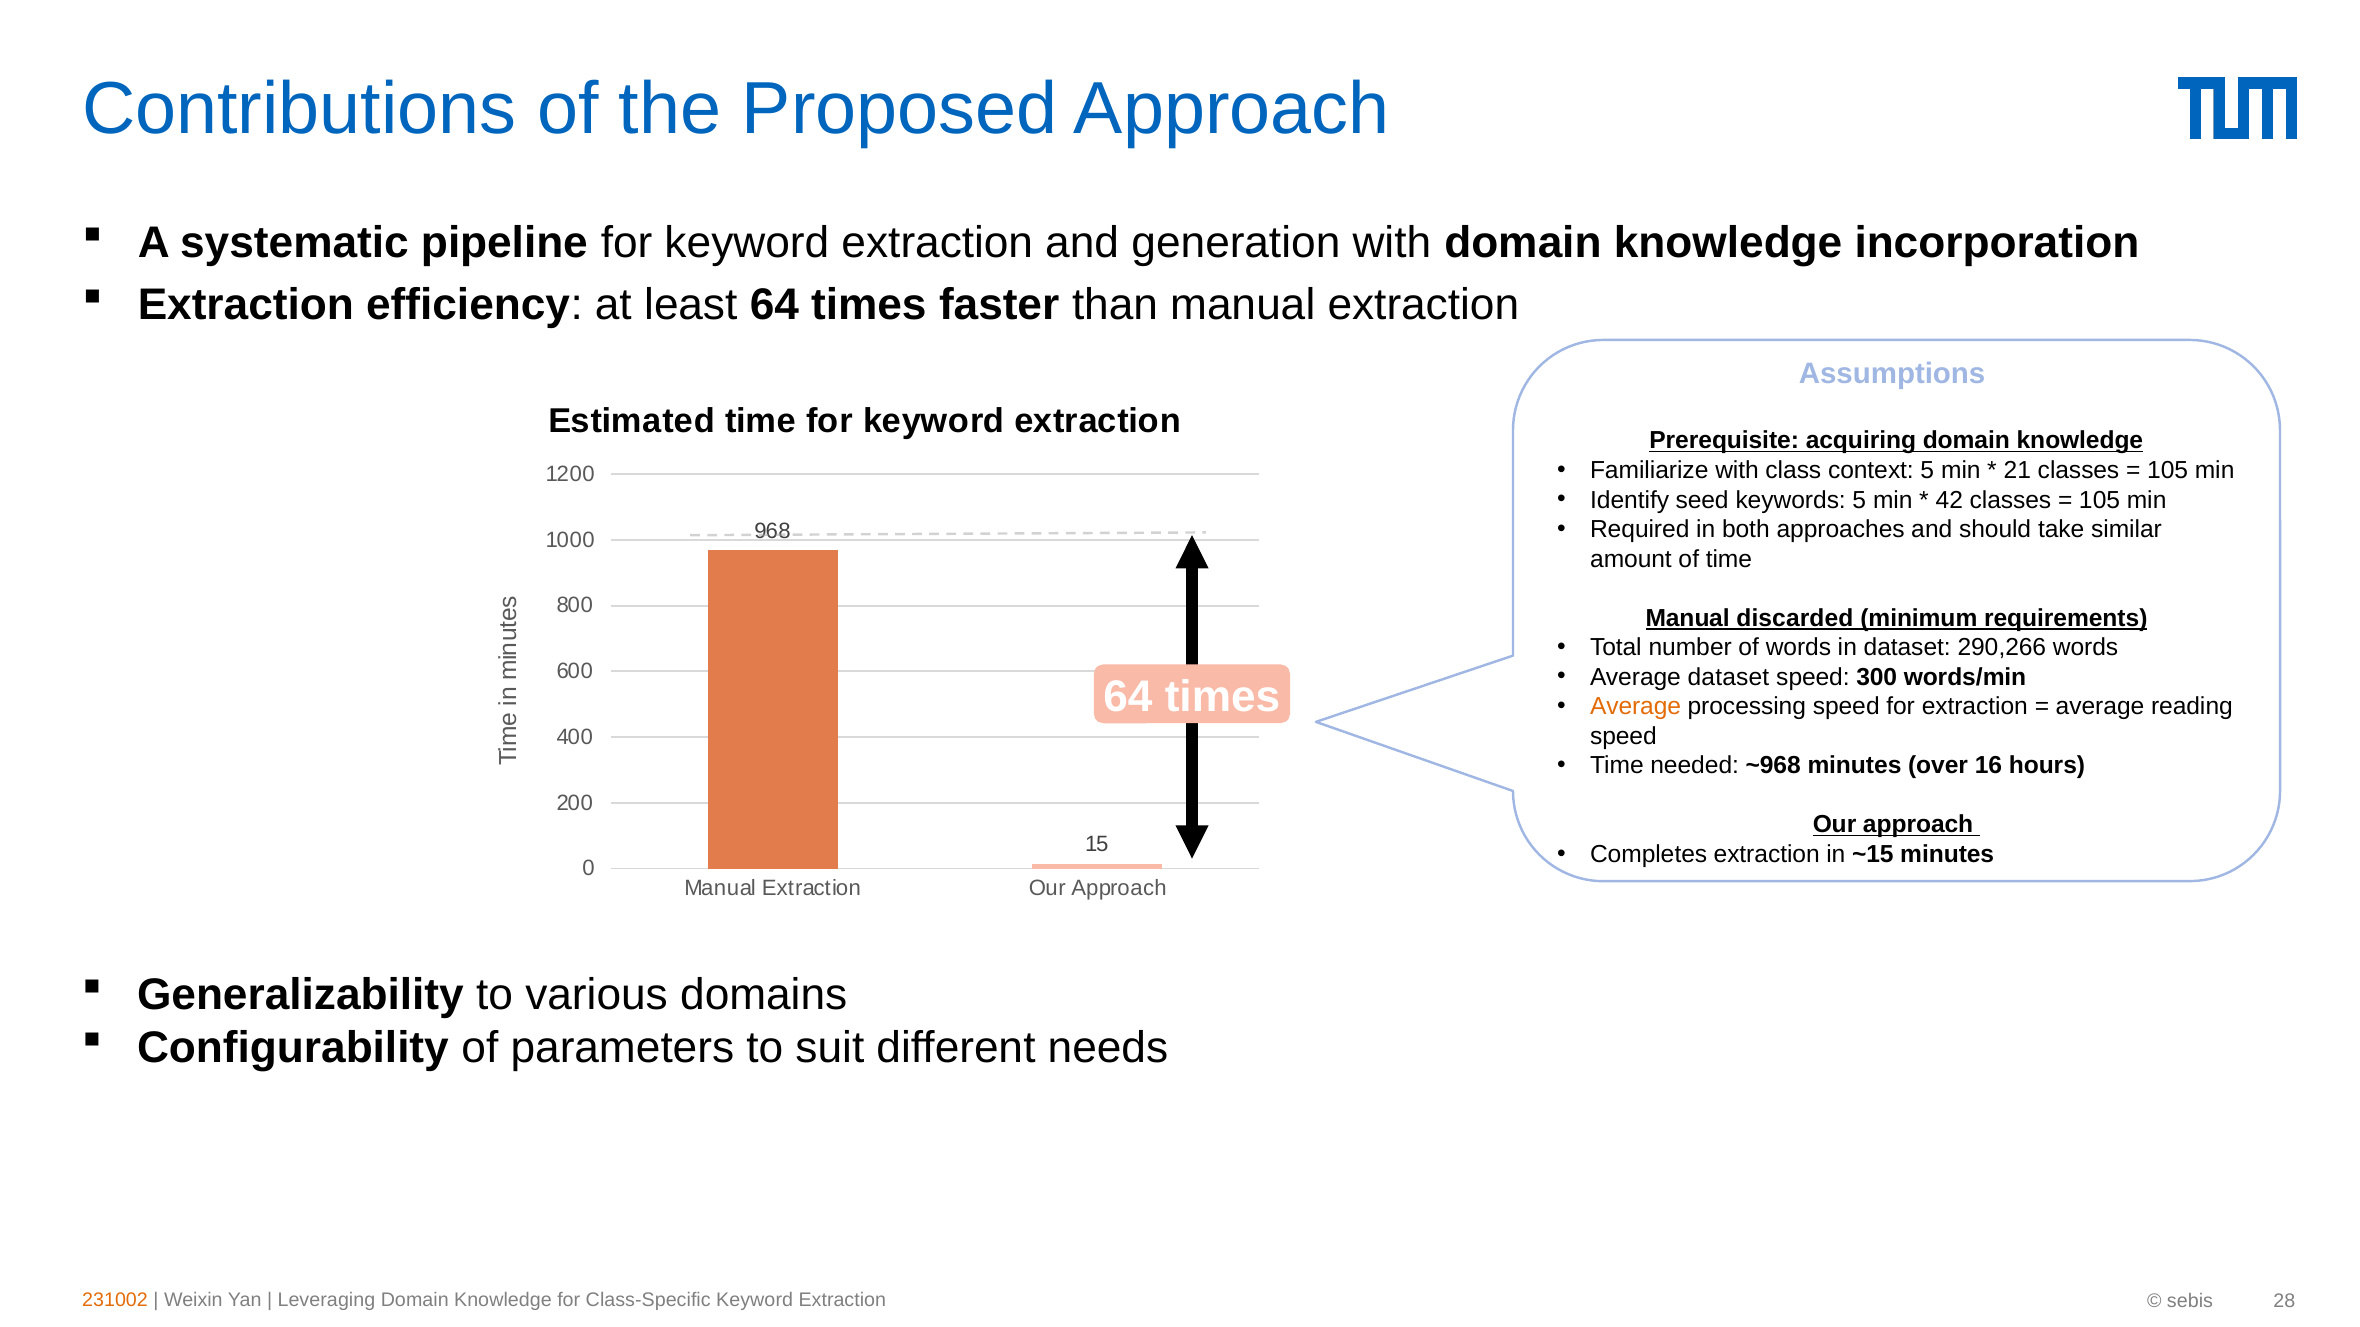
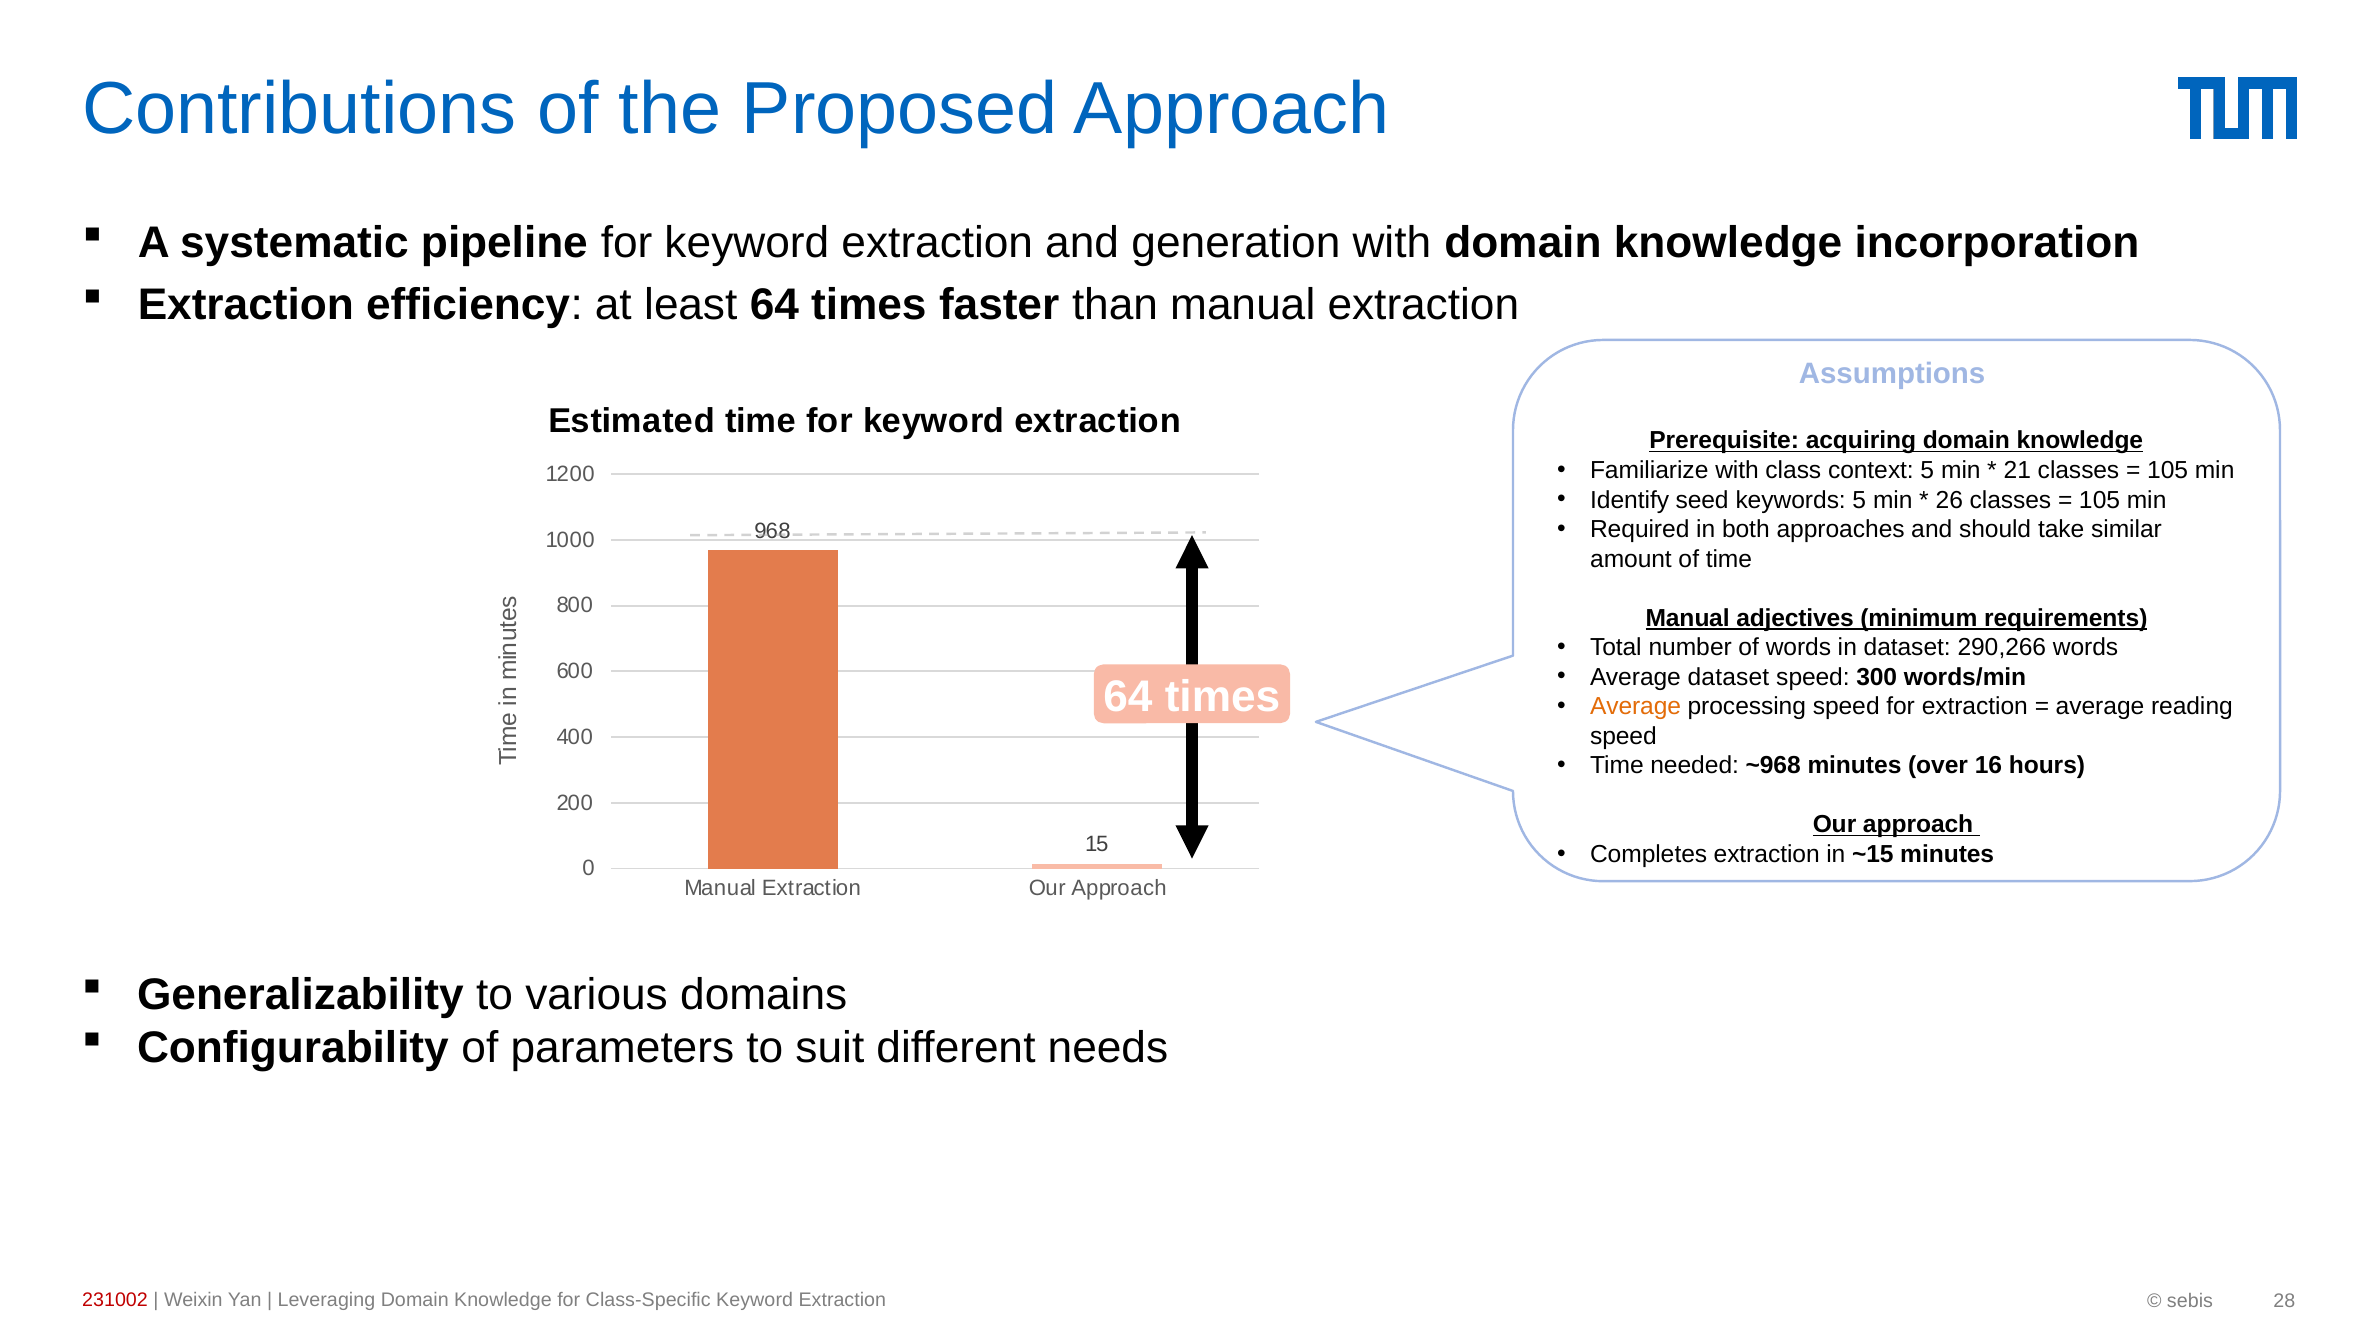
42: 42 -> 26
discarded: discarded -> adjectives
231002 colour: orange -> red
